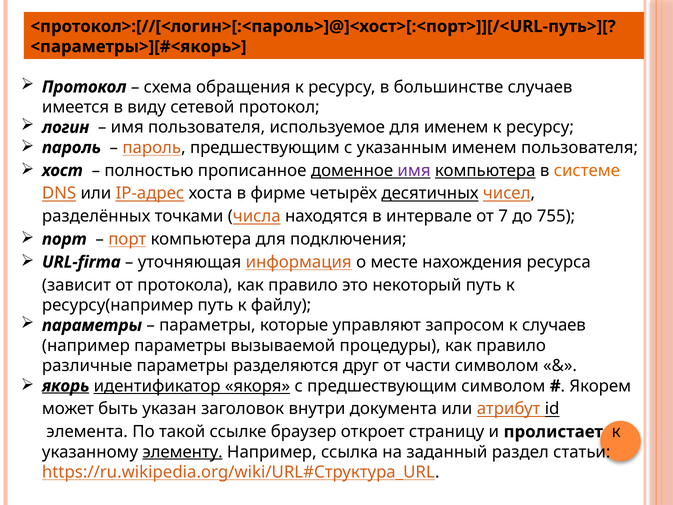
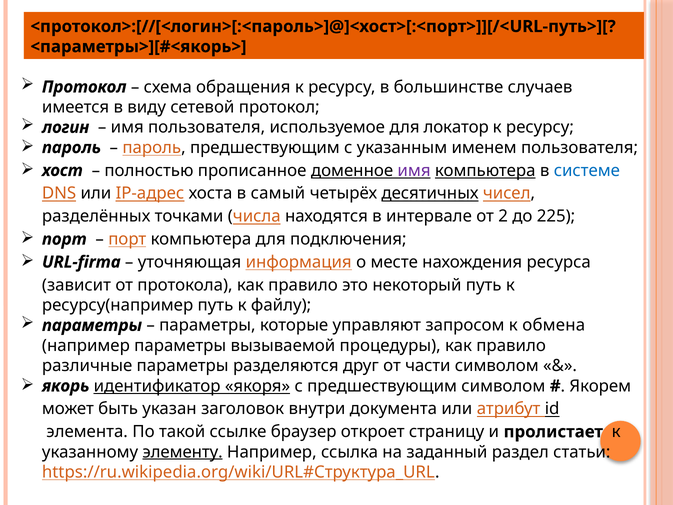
для именем: именем -> локатор
системе colour: orange -> blue
фирме: фирме -> самый
7: 7 -> 2
755: 755 -> 225
к случаев: случаев -> обмена
якорь underline: present -> none
